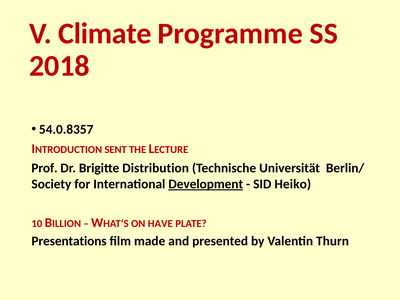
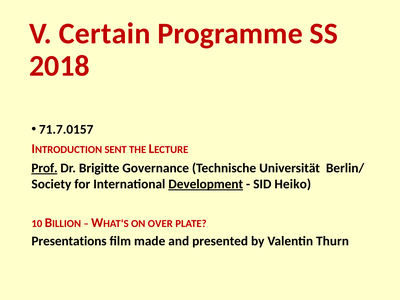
Climate: Climate -> Certain
54.0.8357: 54.0.8357 -> 71.7.0157
Prof underline: none -> present
Distribution: Distribution -> Governance
HAVE: HAVE -> OVER
